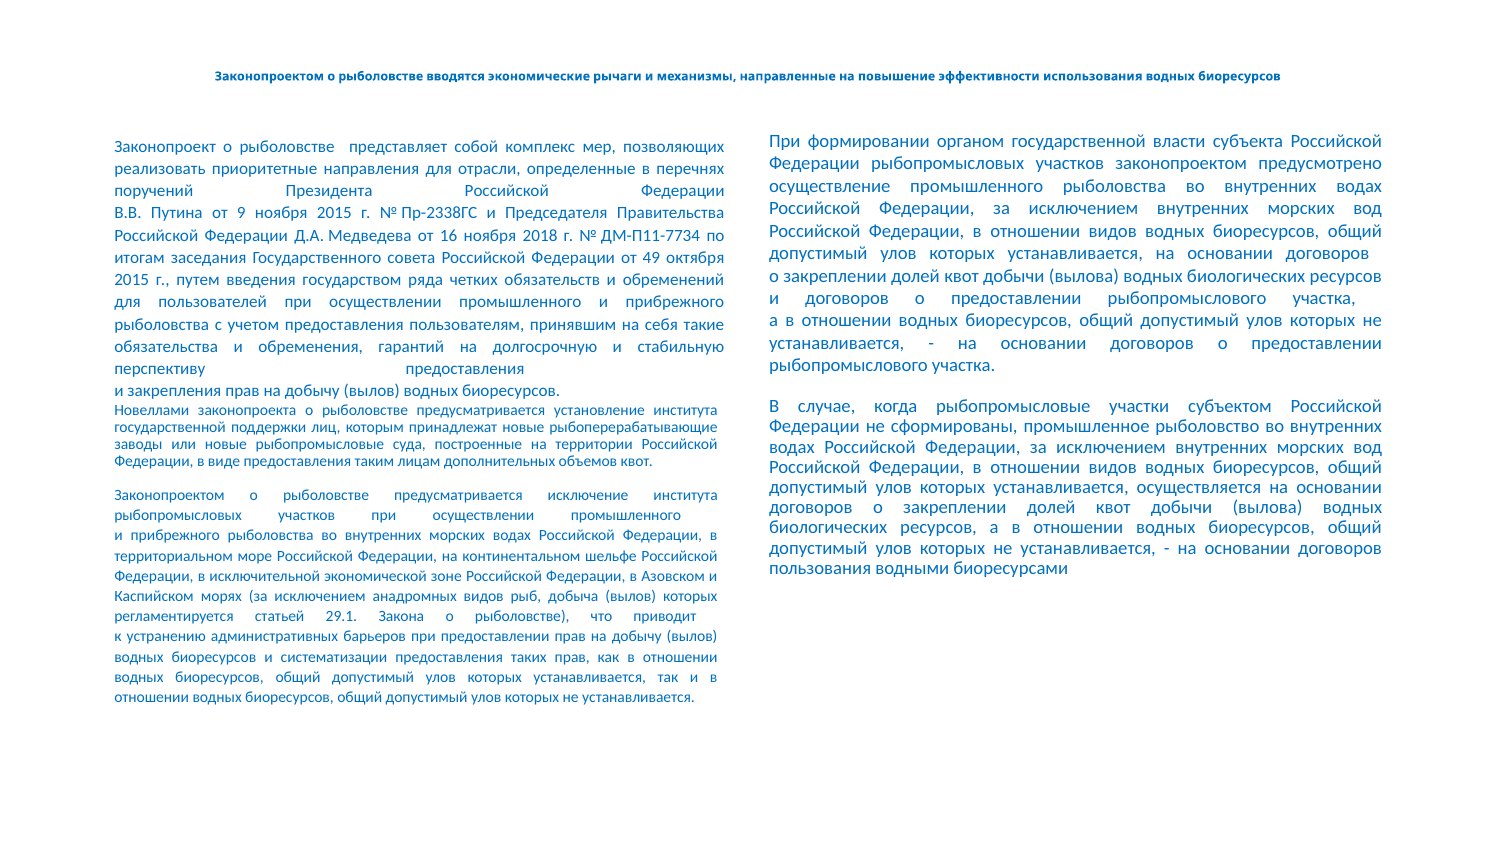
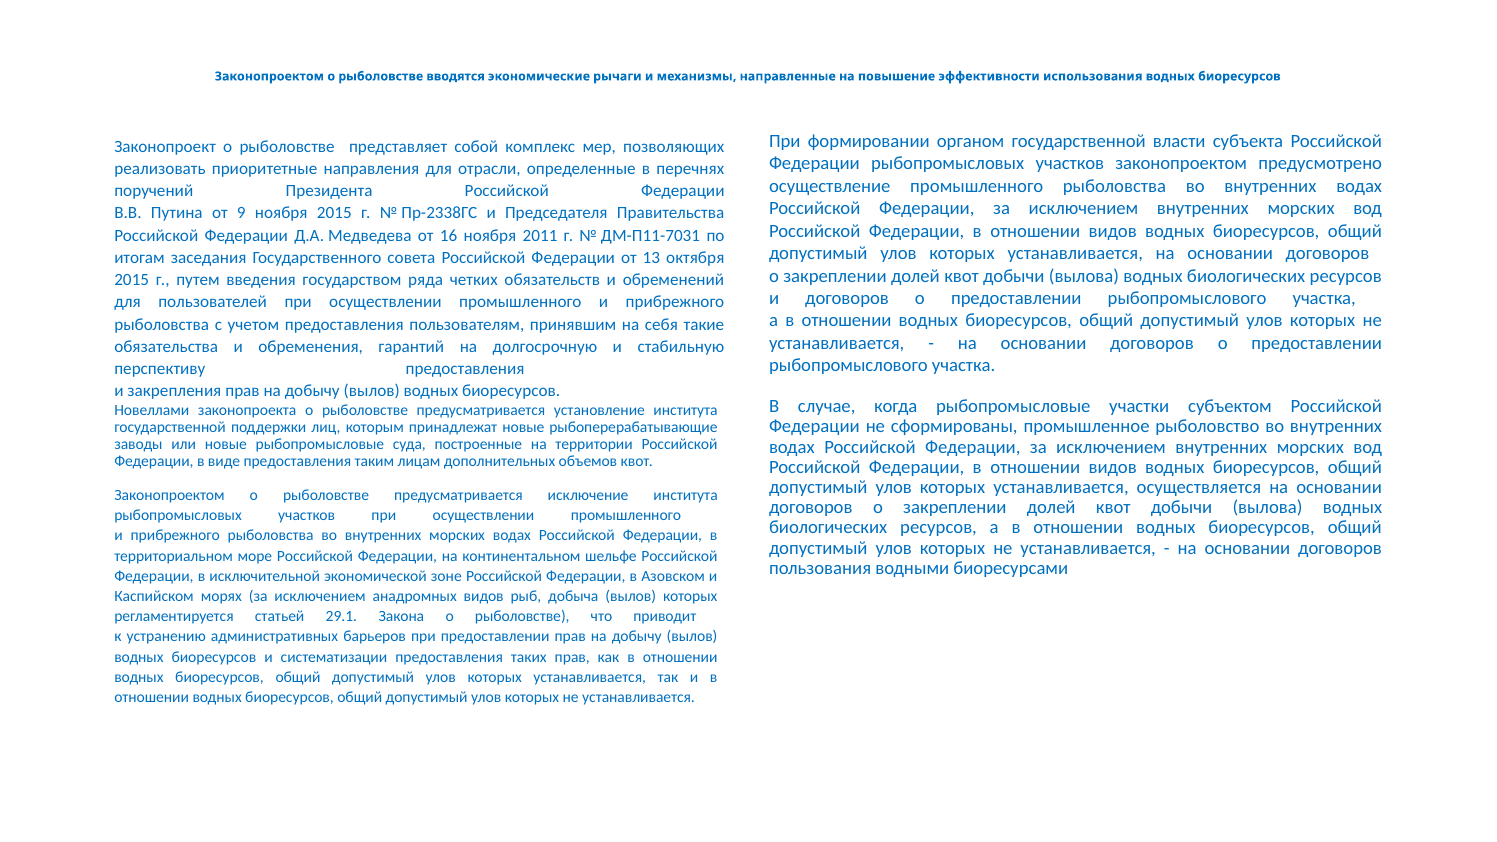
2018: 2018 -> 2011
ДМ-П11-7734: ДМ-П11-7734 -> ДМ-П11-7031
49: 49 -> 13
